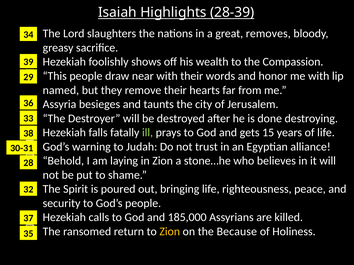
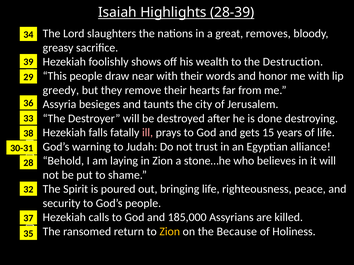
Compassion: Compassion -> Destruction
named: named -> greedy
ill colour: light green -> pink
